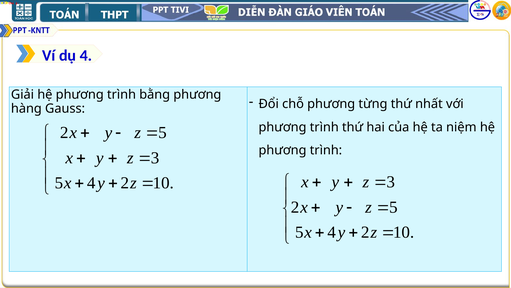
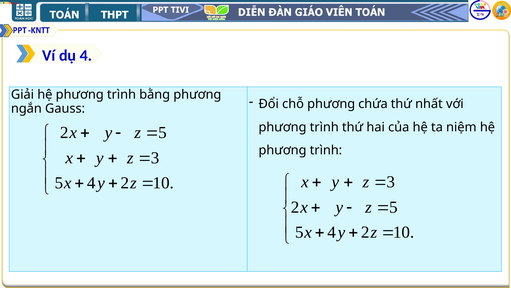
từng: từng -> chứa
hàng: hàng -> ngắn
